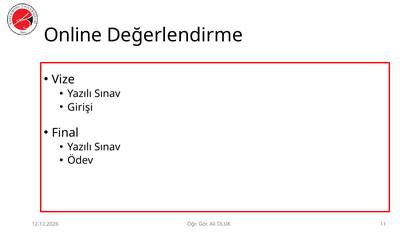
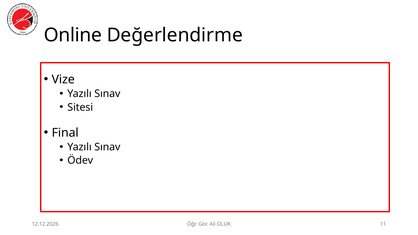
Girişi: Girişi -> Sitesi
